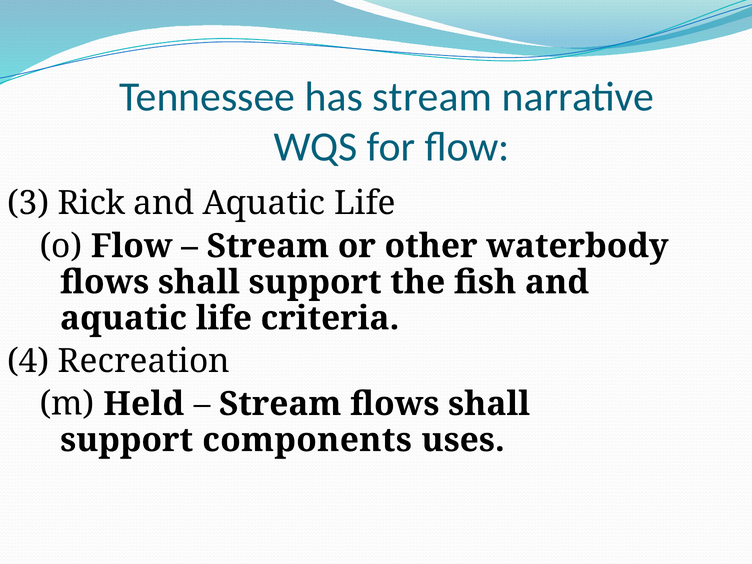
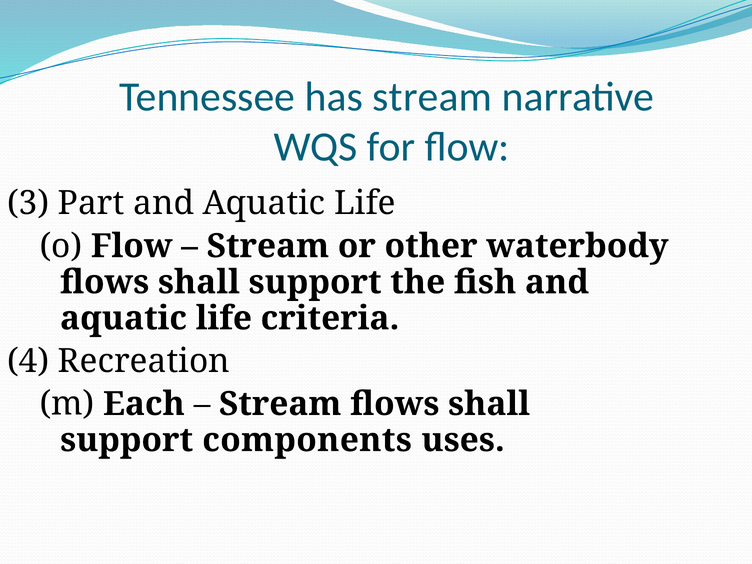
Rick: Rick -> Part
Held: Held -> Each
